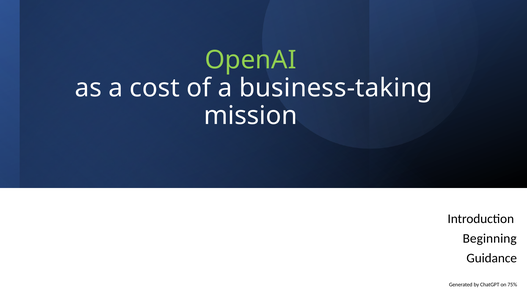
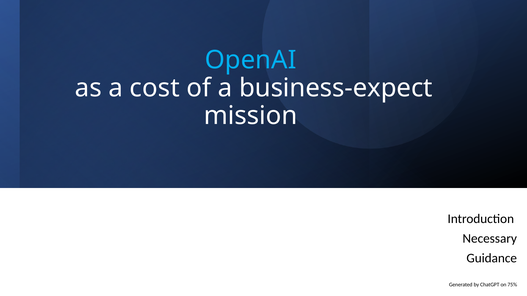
OpenAI colour: light green -> light blue
business-taking: business-taking -> business-expect
Beginning: Beginning -> Necessary
